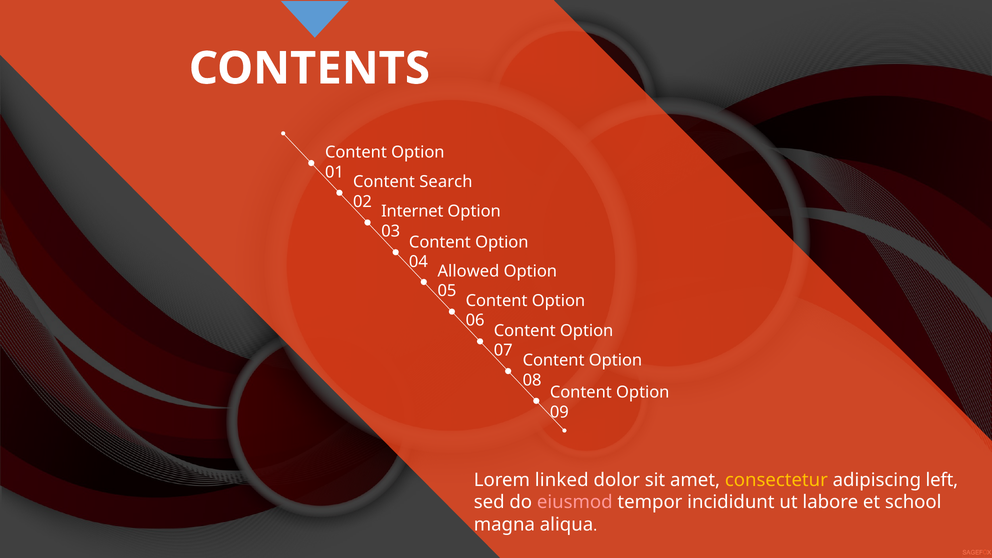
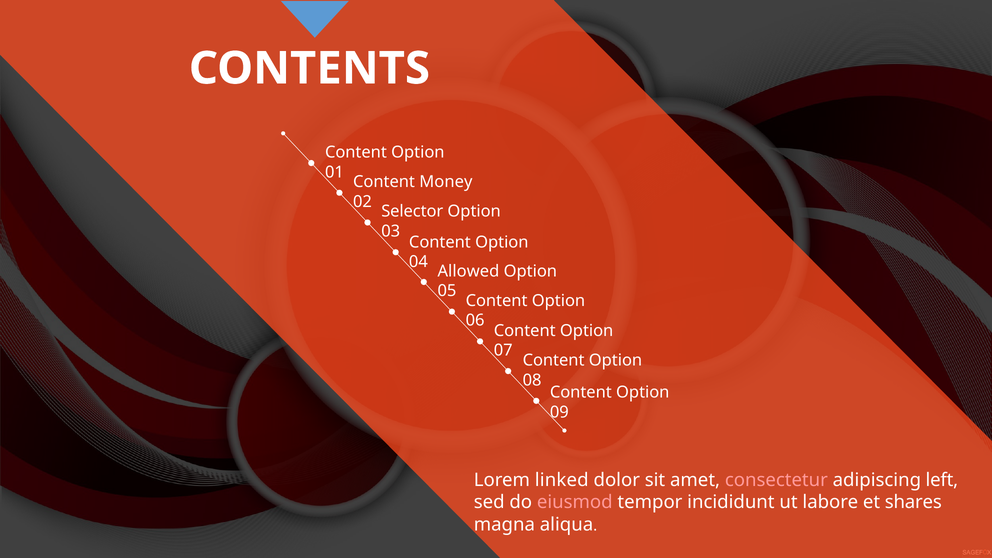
Search: Search -> Money
Internet: Internet -> Selector
consectetur colour: yellow -> pink
school: school -> shares
